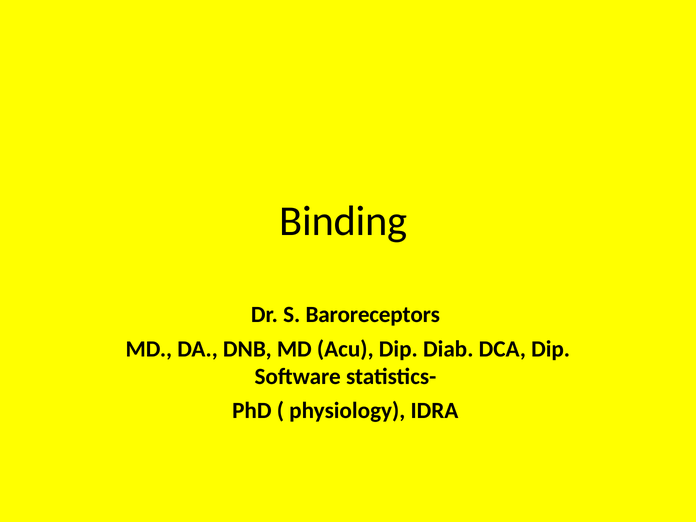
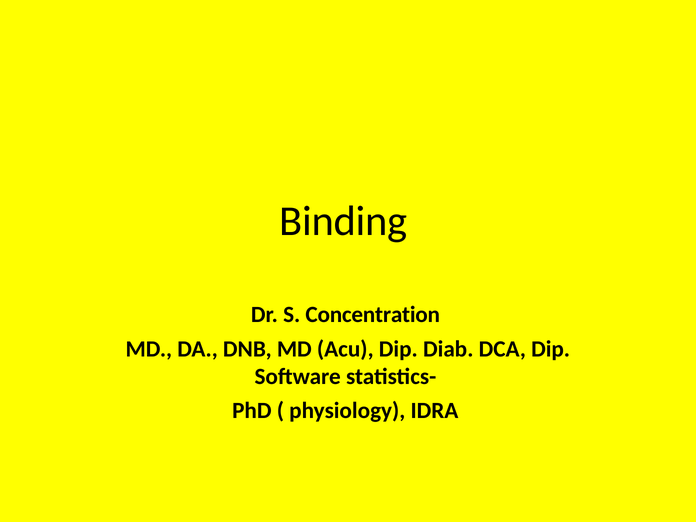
Baroreceptors: Baroreceptors -> Concentration
